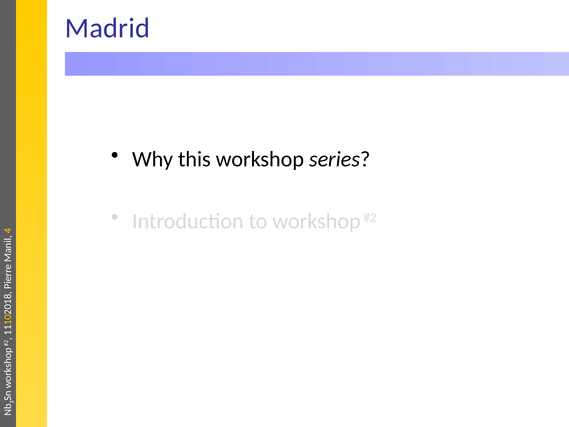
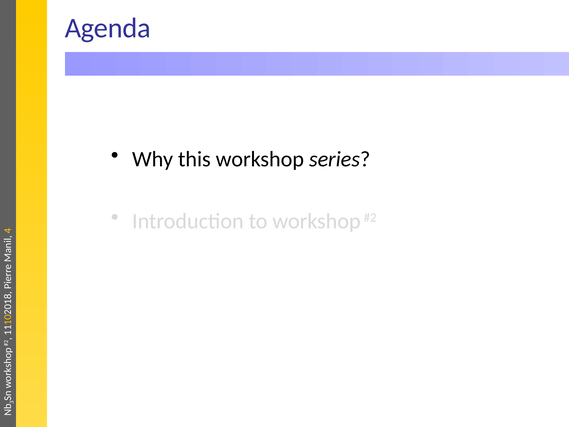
Madrid: Madrid -> Agenda
